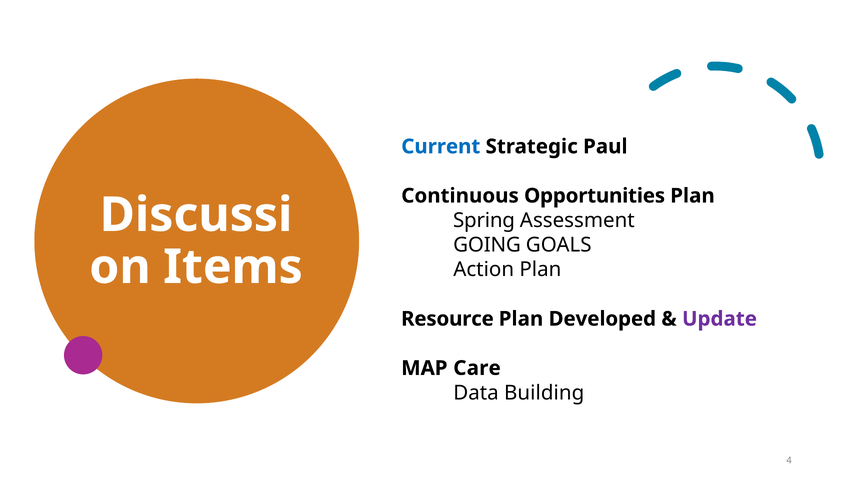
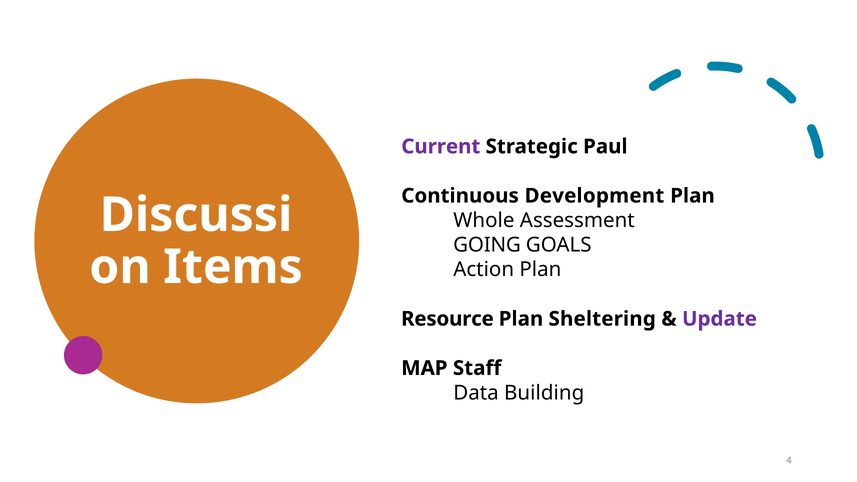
Current colour: blue -> purple
Opportunities: Opportunities -> Development
Spring: Spring -> Whole
Developed: Developed -> Sheltering
Care: Care -> Staff
